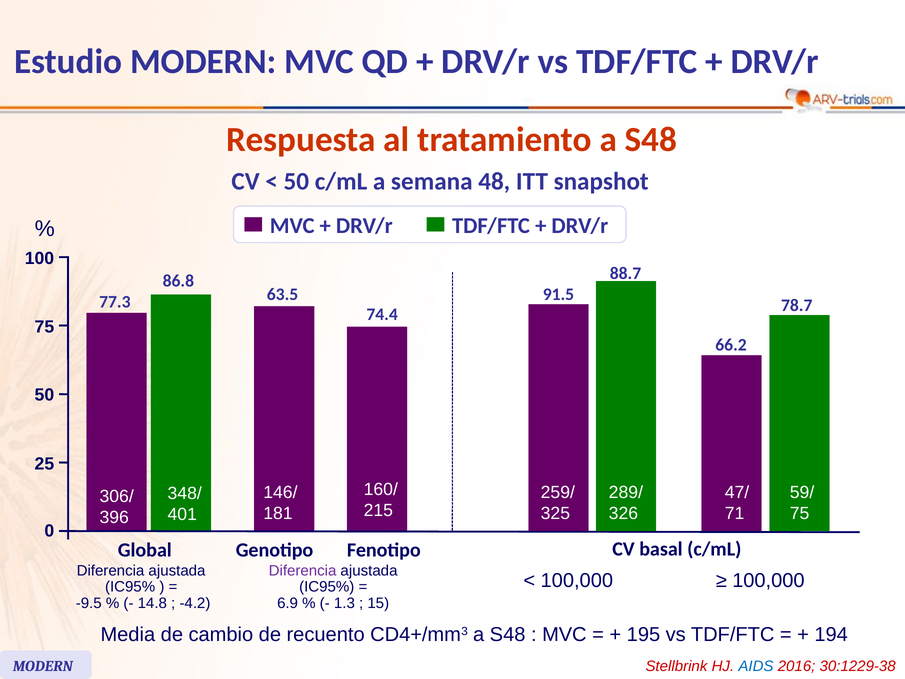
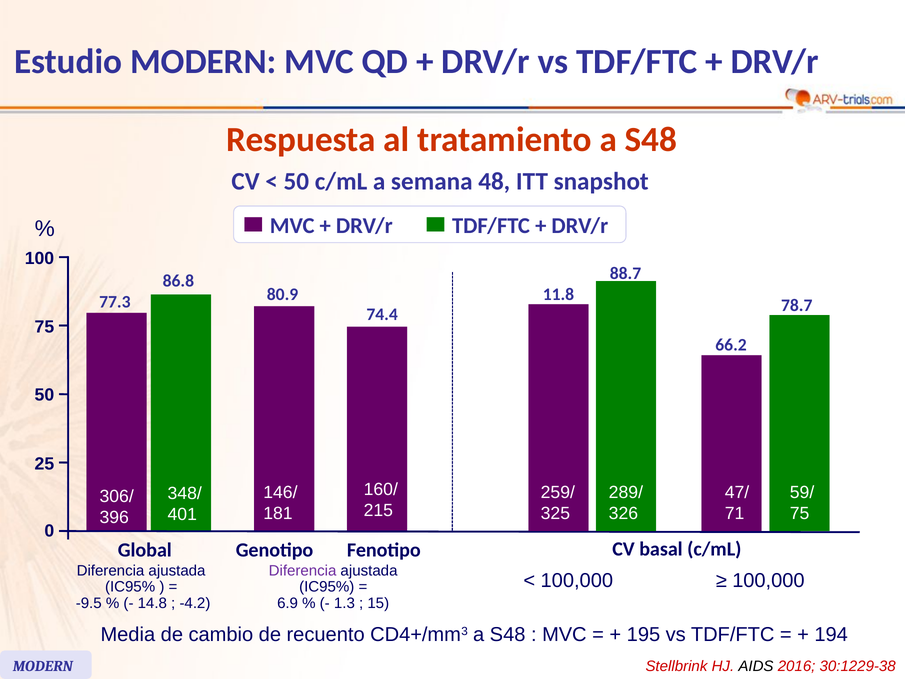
63.5: 63.5 -> 80.9
91.5: 91.5 -> 11.8
AIDS colour: blue -> black
